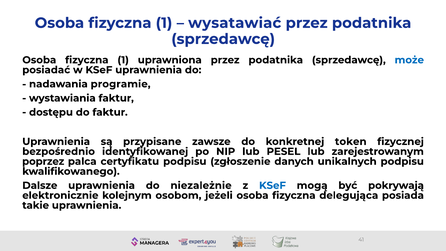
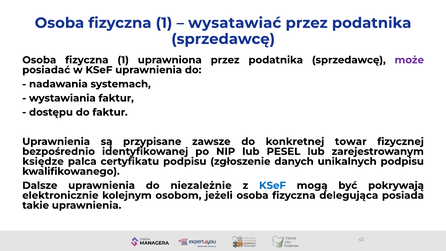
może colour: blue -> purple
programie: programie -> systemach
token: token -> towar
poprzez: poprzez -> księdze
